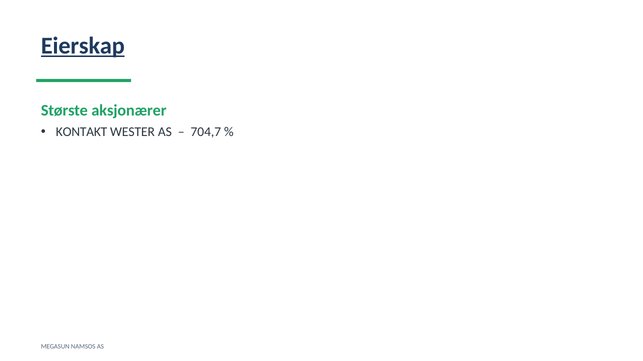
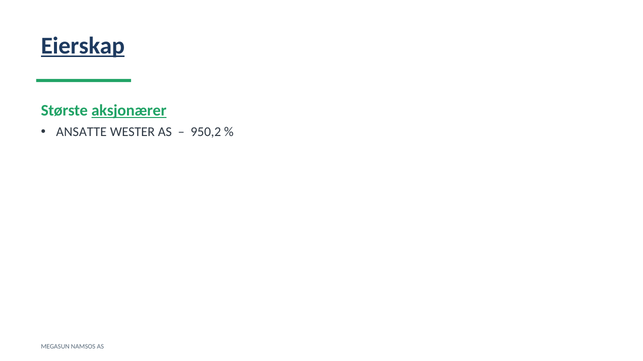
aksjonærer underline: none -> present
KONTAKT: KONTAKT -> ANSATTE
704,7: 704,7 -> 950,2
